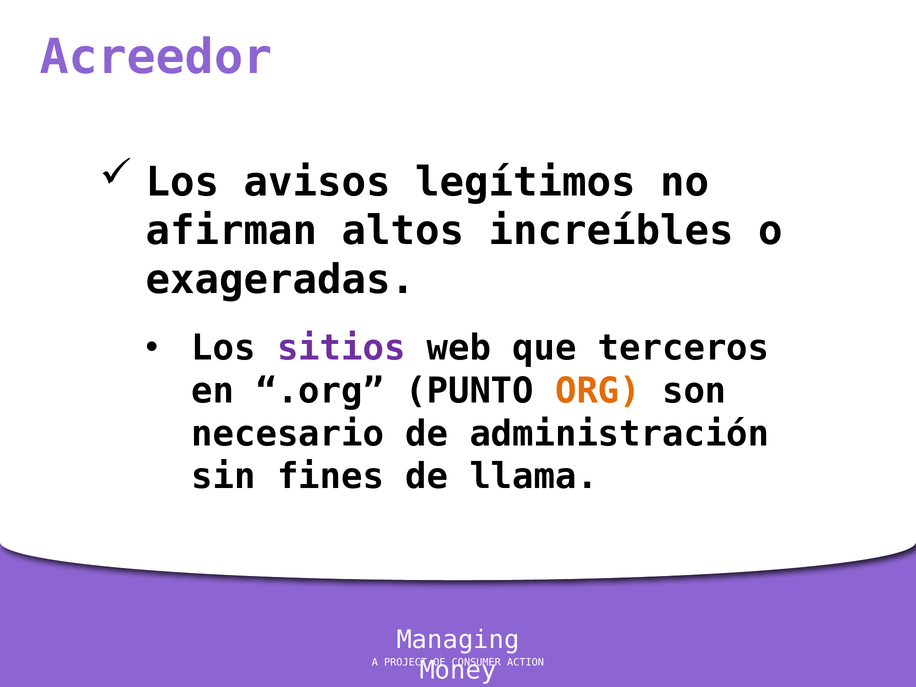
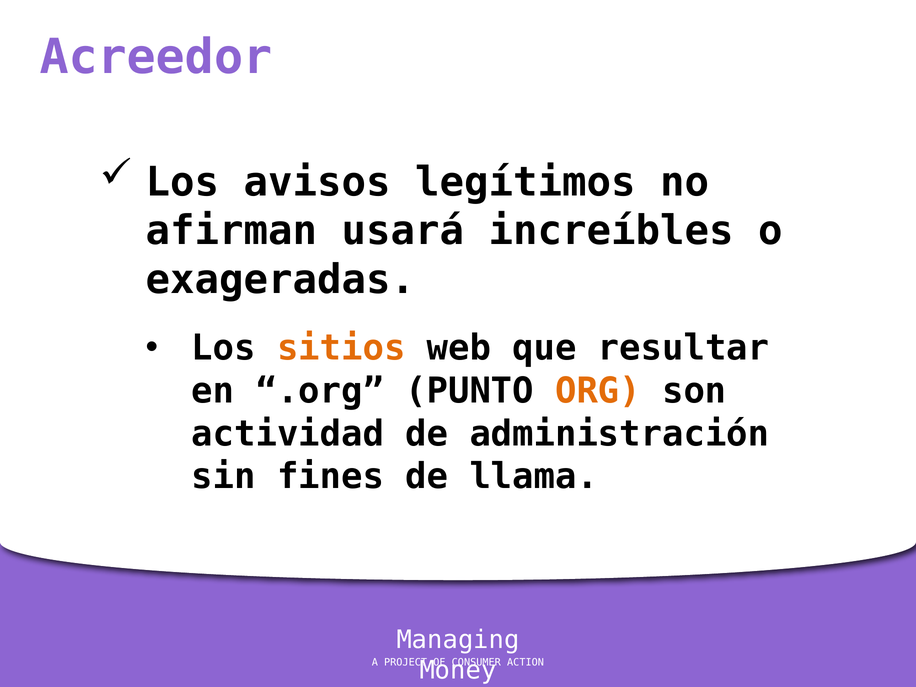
altos: altos -> usará
sitios colour: purple -> orange
terceros: terceros -> resultar
necesario: necesario -> actividad
